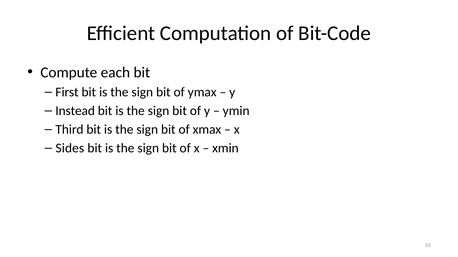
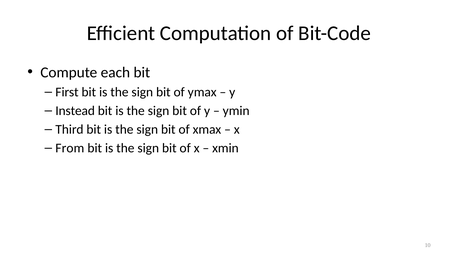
Sides: Sides -> From
